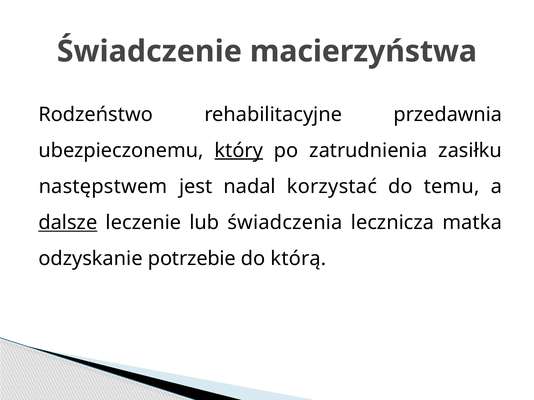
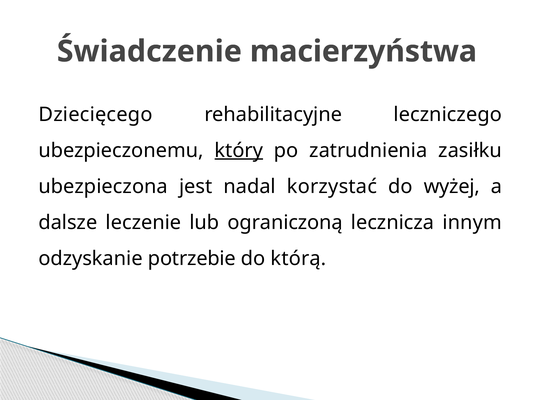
Rodzeństwo: Rodzeństwo -> Dziecięcego
przedawnia: przedawnia -> leczniczego
następstwem: następstwem -> ubezpieczona
temu: temu -> wyżej
dalsze underline: present -> none
świadczenia: świadczenia -> ograniczoną
matka: matka -> innym
